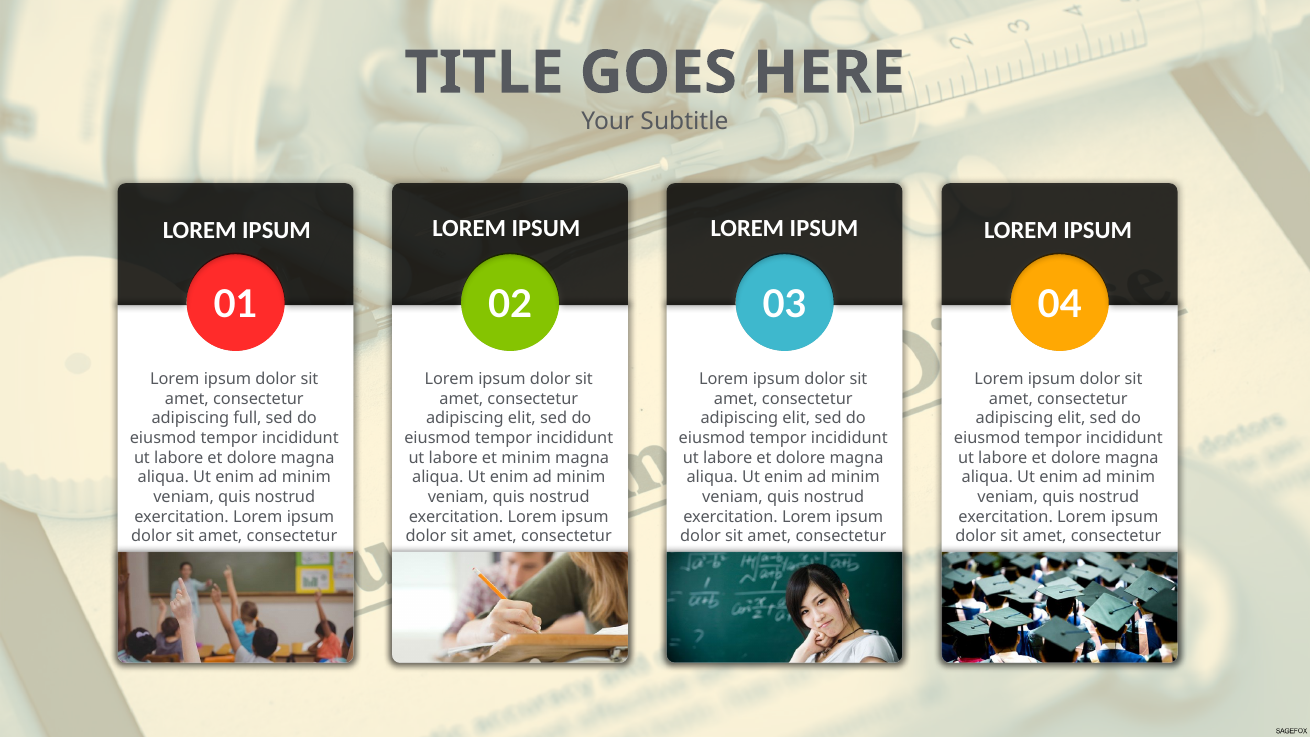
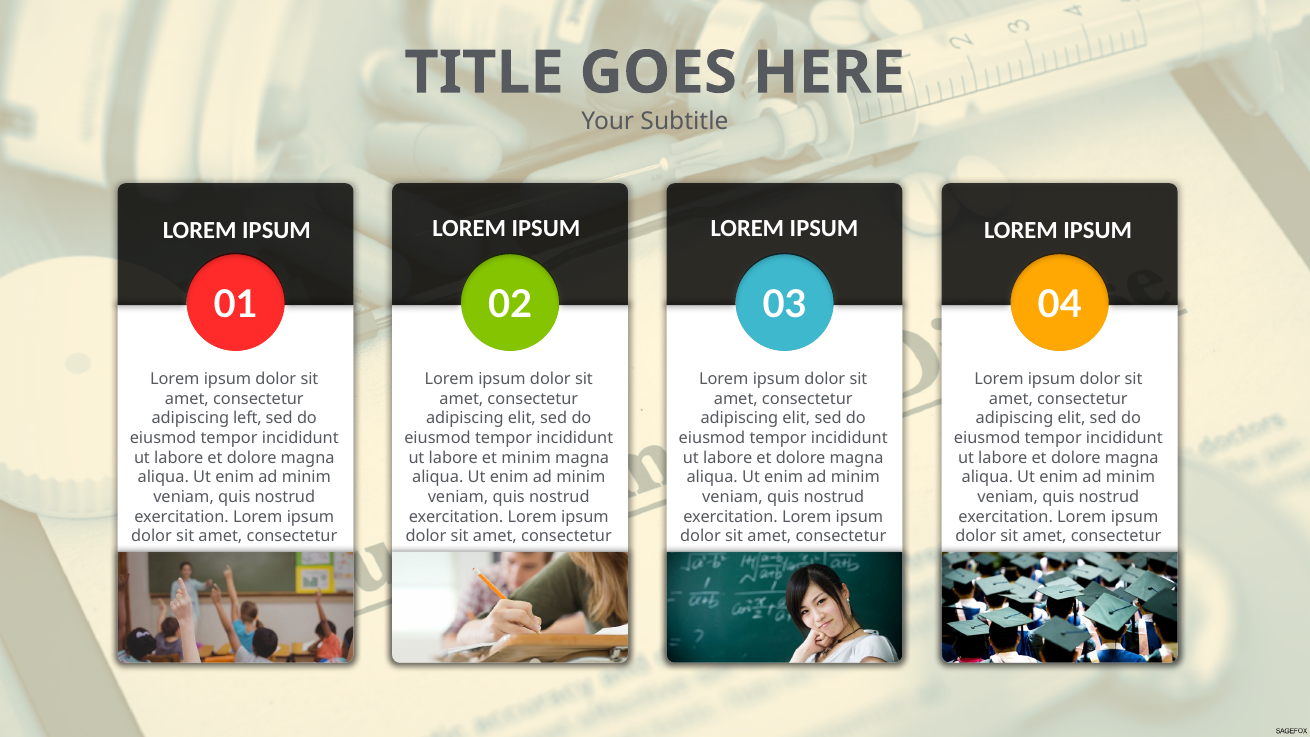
full: full -> left
